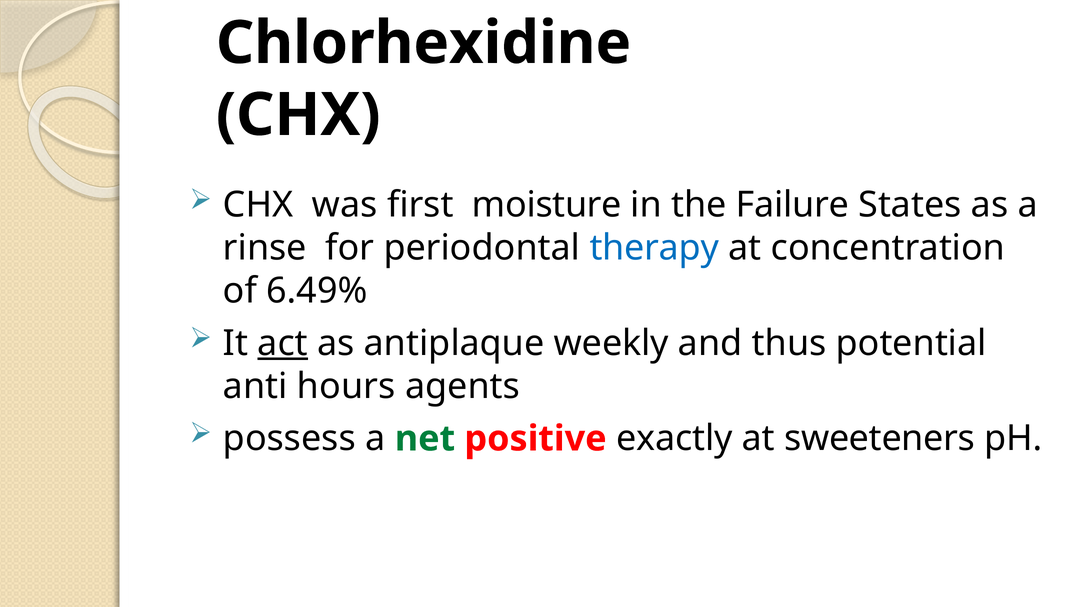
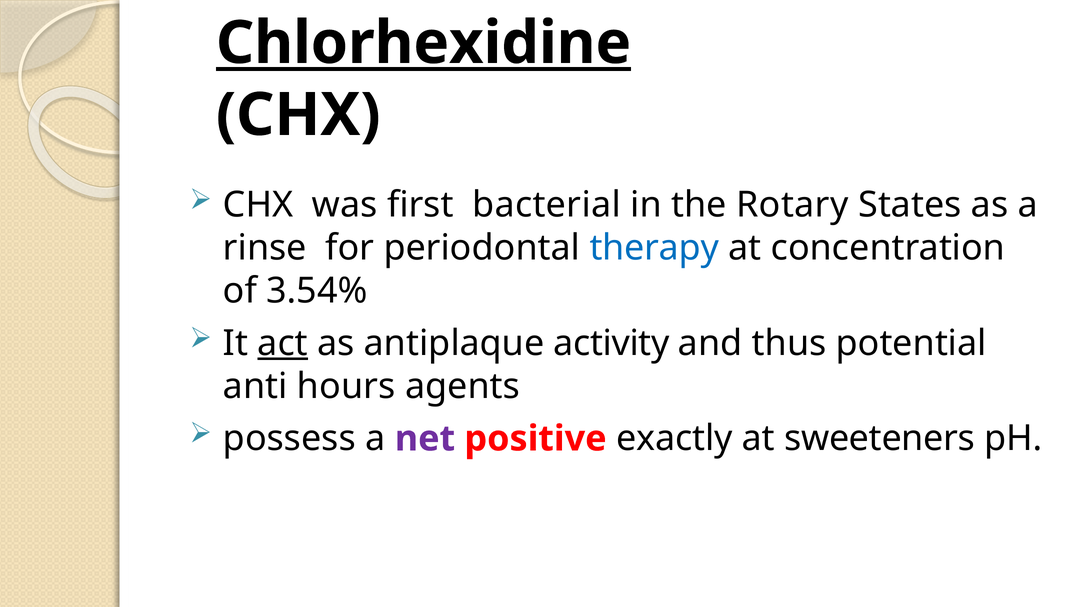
Chlorhexidine underline: none -> present
moisture: moisture -> bacterial
Failure: Failure -> Rotary
6.49%: 6.49% -> 3.54%
weekly: weekly -> activity
net colour: green -> purple
